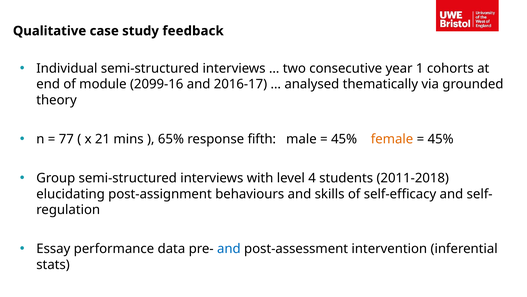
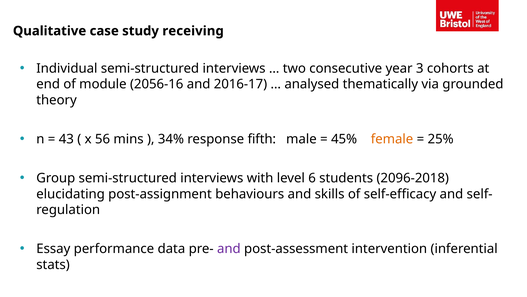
study feedback: feedback -> receiving
1: 1 -> 3
2099-16: 2099-16 -> 2056-16
77: 77 -> 43
21: 21 -> 56
65%: 65% -> 34%
45% at (441, 139): 45% -> 25%
4: 4 -> 6
2011-2018: 2011-2018 -> 2096-2018
and at (229, 248) colour: blue -> purple
